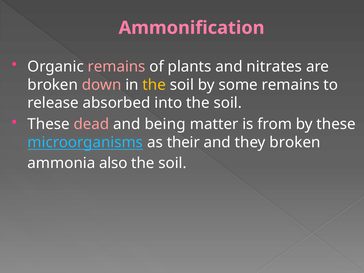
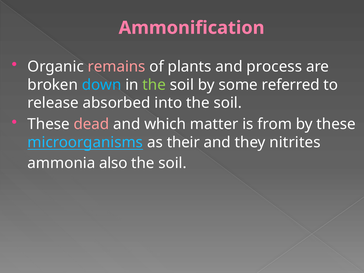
nitrates: nitrates -> process
down colour: pink -> light blue
the at (154, 85) colour: yellow -> light green
some remains: remains -> referred
being: being -> which
they broken: broken -> nitrites
